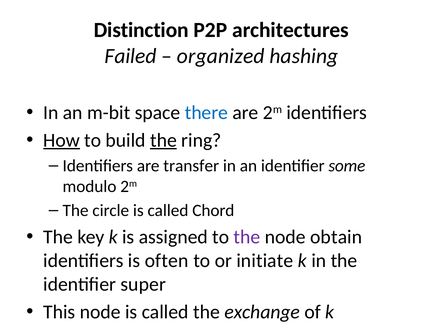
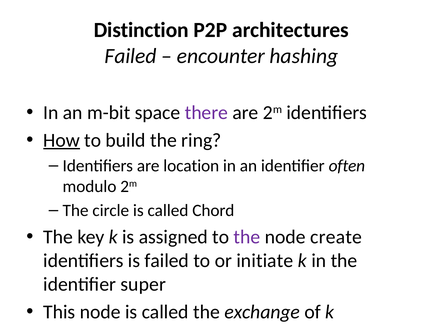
organized: organized -> encounter
there colour: blue -> purple
the at (163, 140) underline: present -> none
transfer: transfer -> location
some: some -> often
obtain: obtain -> create
is often: often -> failed
